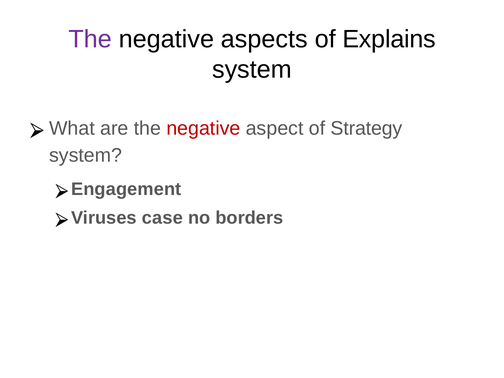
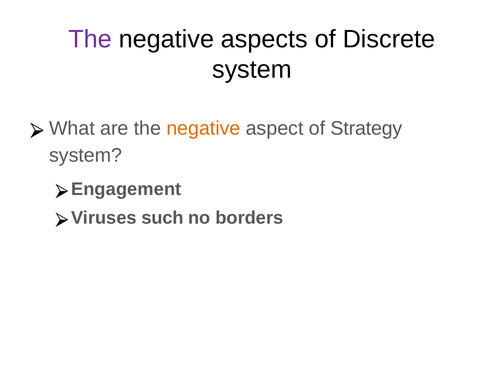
Explains: Explains -> Discrete
negative at (203, 128) colour: red -> orange
case: case -> such
